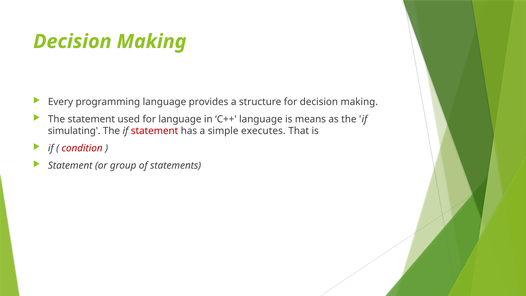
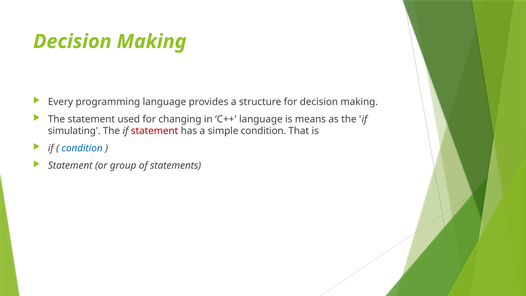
for language: language -> changing
simple executes: executes -> condition
condition at (82, 148) colour: red -> blue
